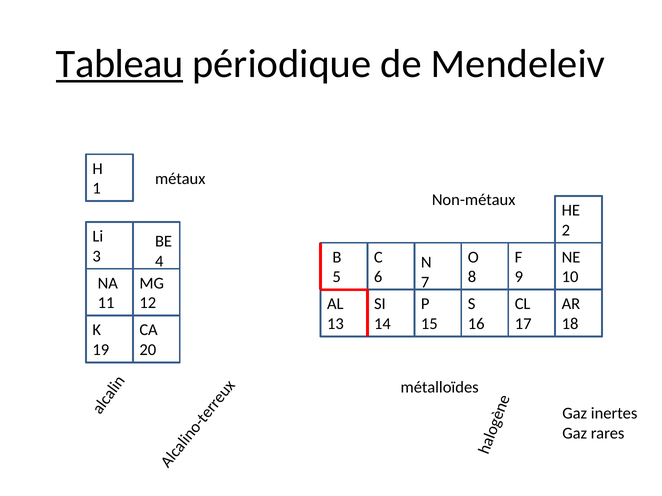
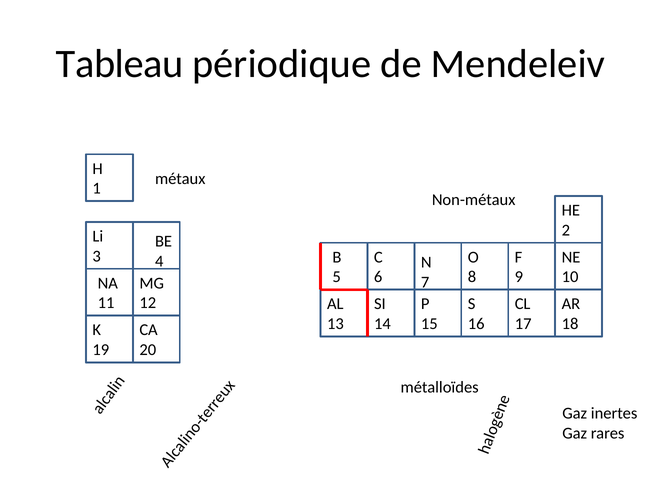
Tableau underline: present -> none
